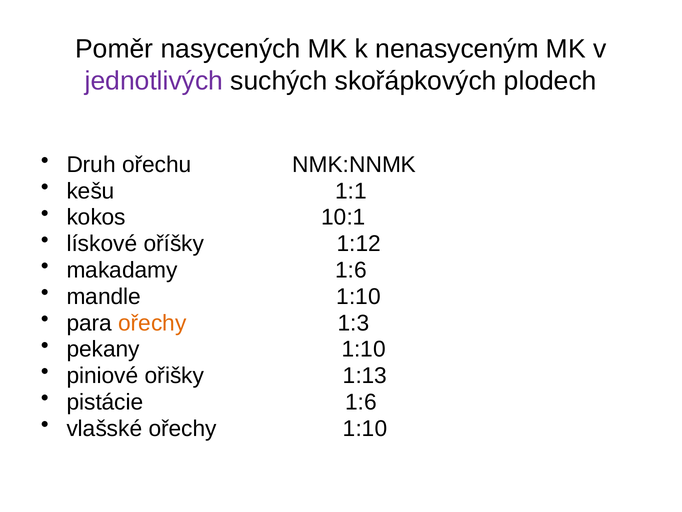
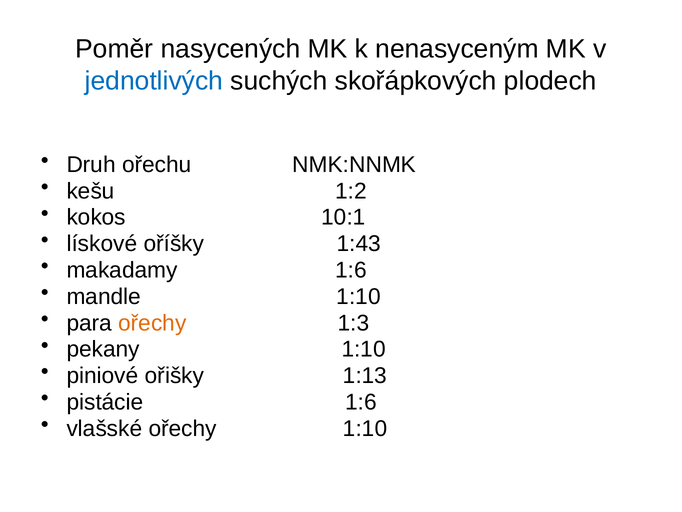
jednotlivých colour: purple -> blue
1:1: 1:1 -> 1:2
1:12: 1:12 -> 1:43
